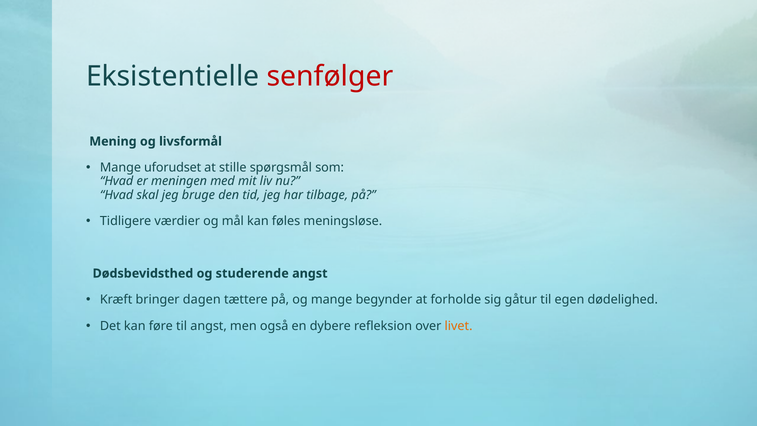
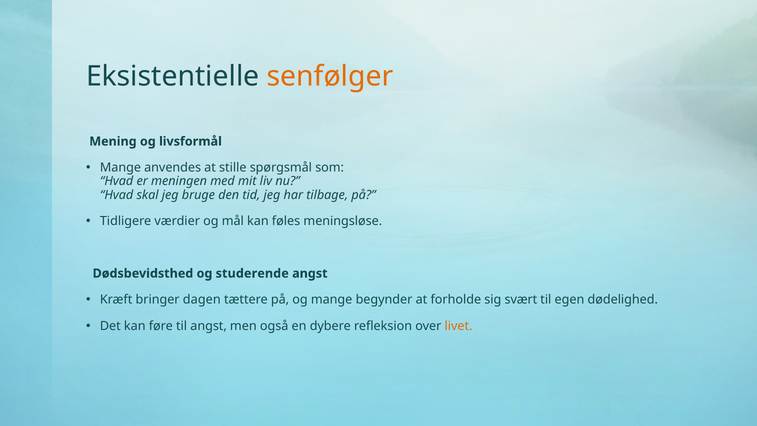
senfølger colour: red -> orange
uforudset: uforudset -> anvendes
gåtur: gåtur -> svært
